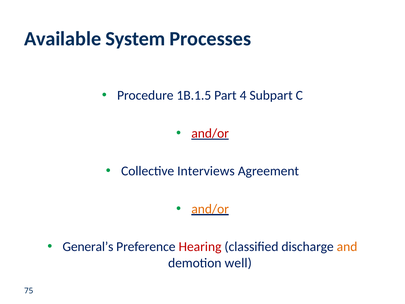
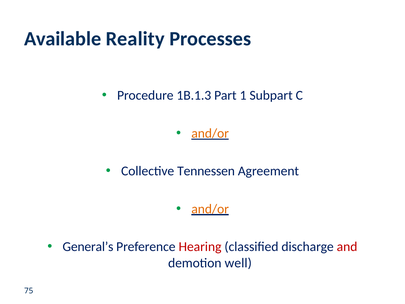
System: System -> Reality
1B.1.5: 1B.1.5 -> 1B.1.3
4: 4 -> 1
and/or at (210, 133) colour: red -> orange
Interviews: Interviews -> Tennessen
and colour: orange -> red
